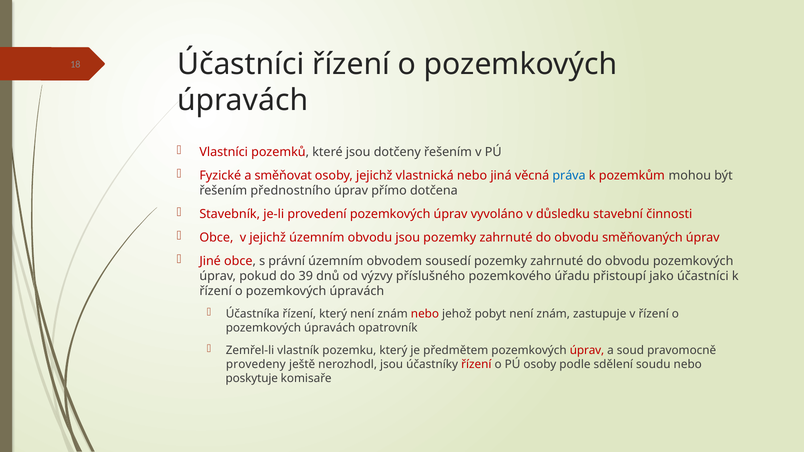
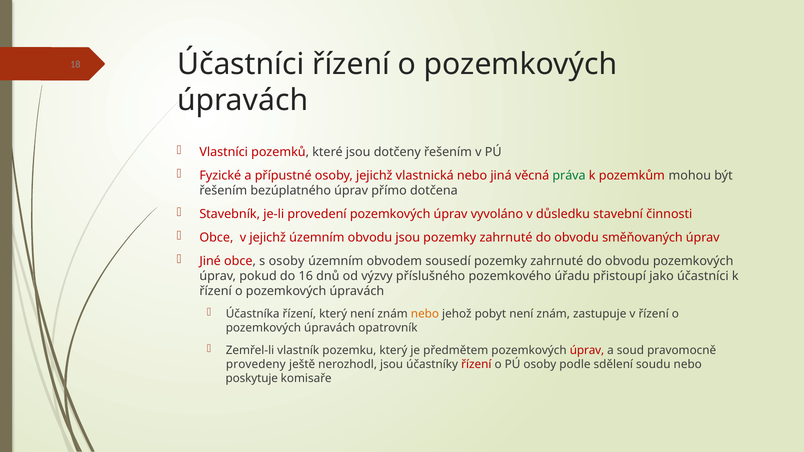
směňovat: směňovat -> přípustné
práva colour: blue -> green
přednostního: přednostního -> bezúplatného
s právní: právní -> osoby
39: 39 -> 16
nebo at (425, 314) colour: red -> orange
